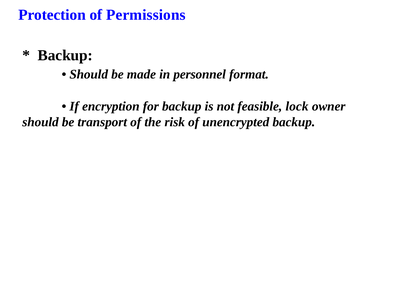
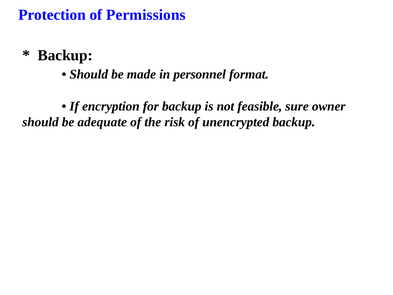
lock: lock -> sure
transport: transport -> adequate
